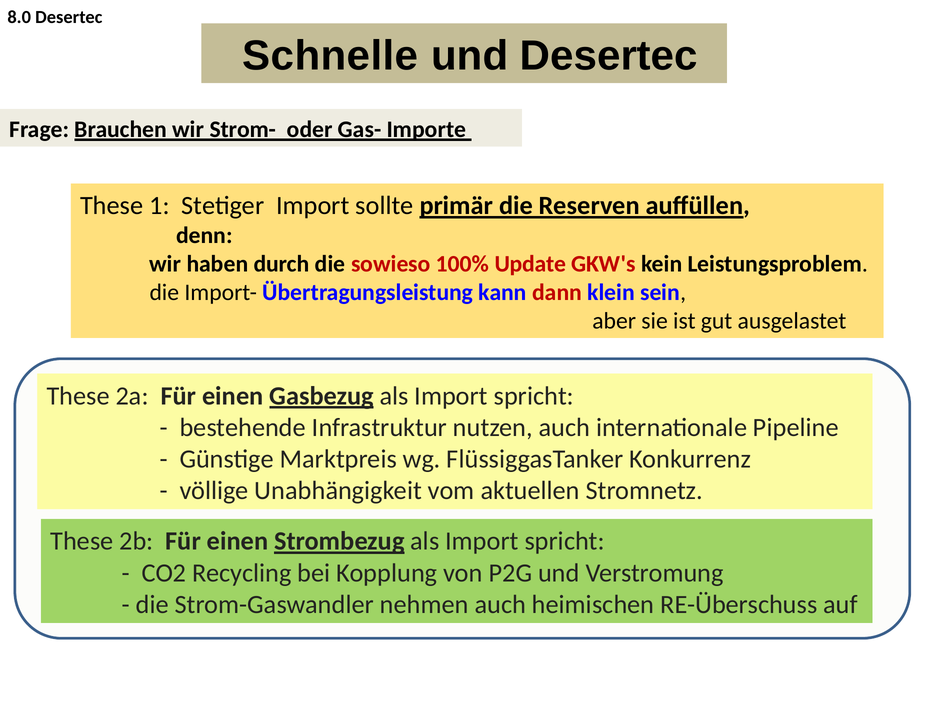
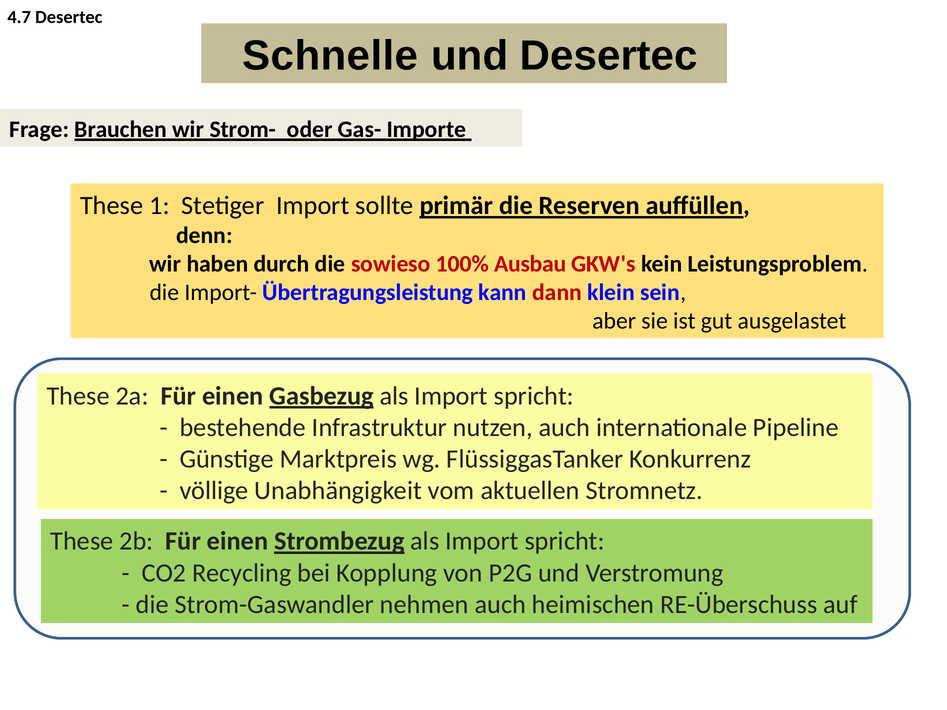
8.0: 8.0 -> 4.7
Update: Update -> Ausbau
